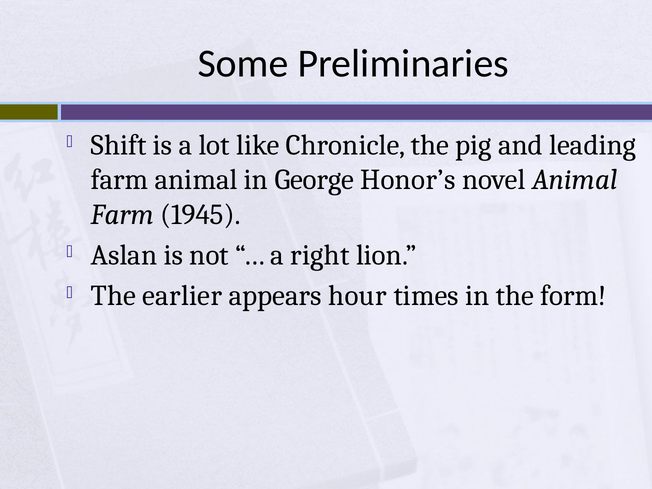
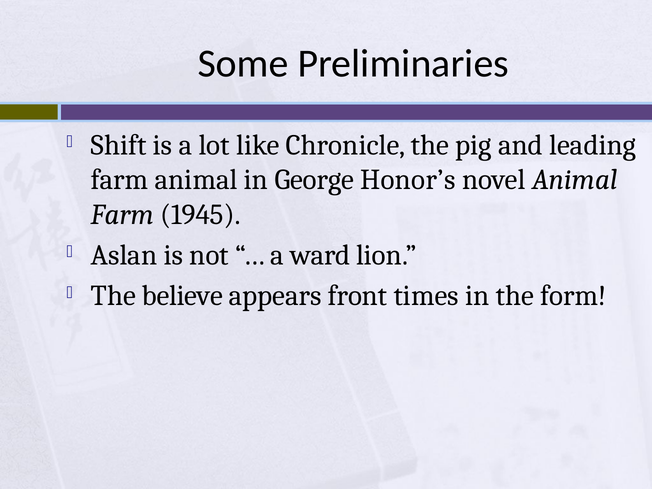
right: right -> ward
earlier: earlier -> believe
hour: hour -> front
